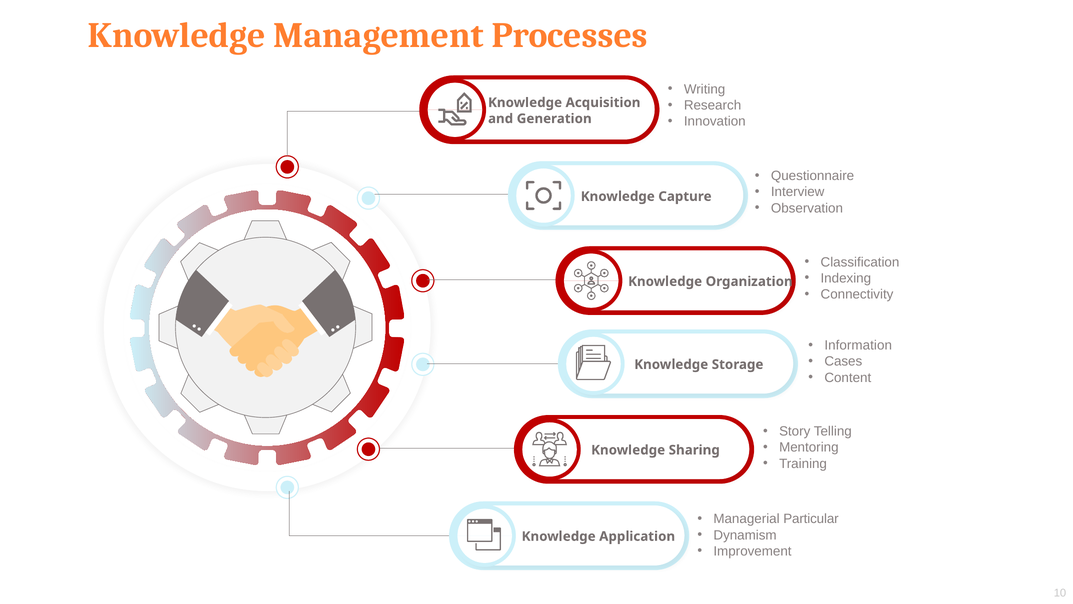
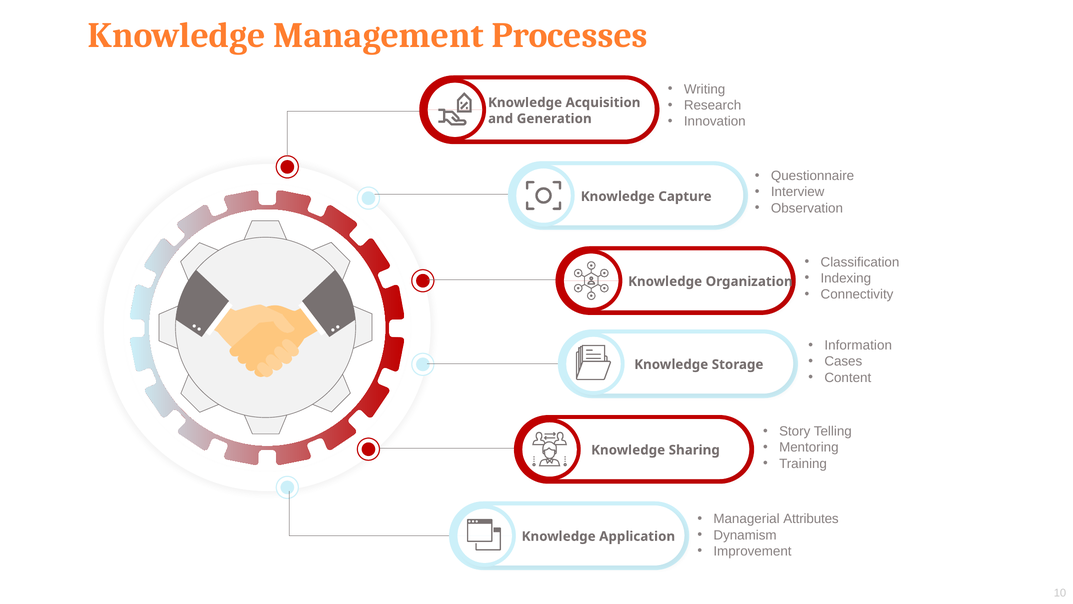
Particular: Particular -> Attributes
